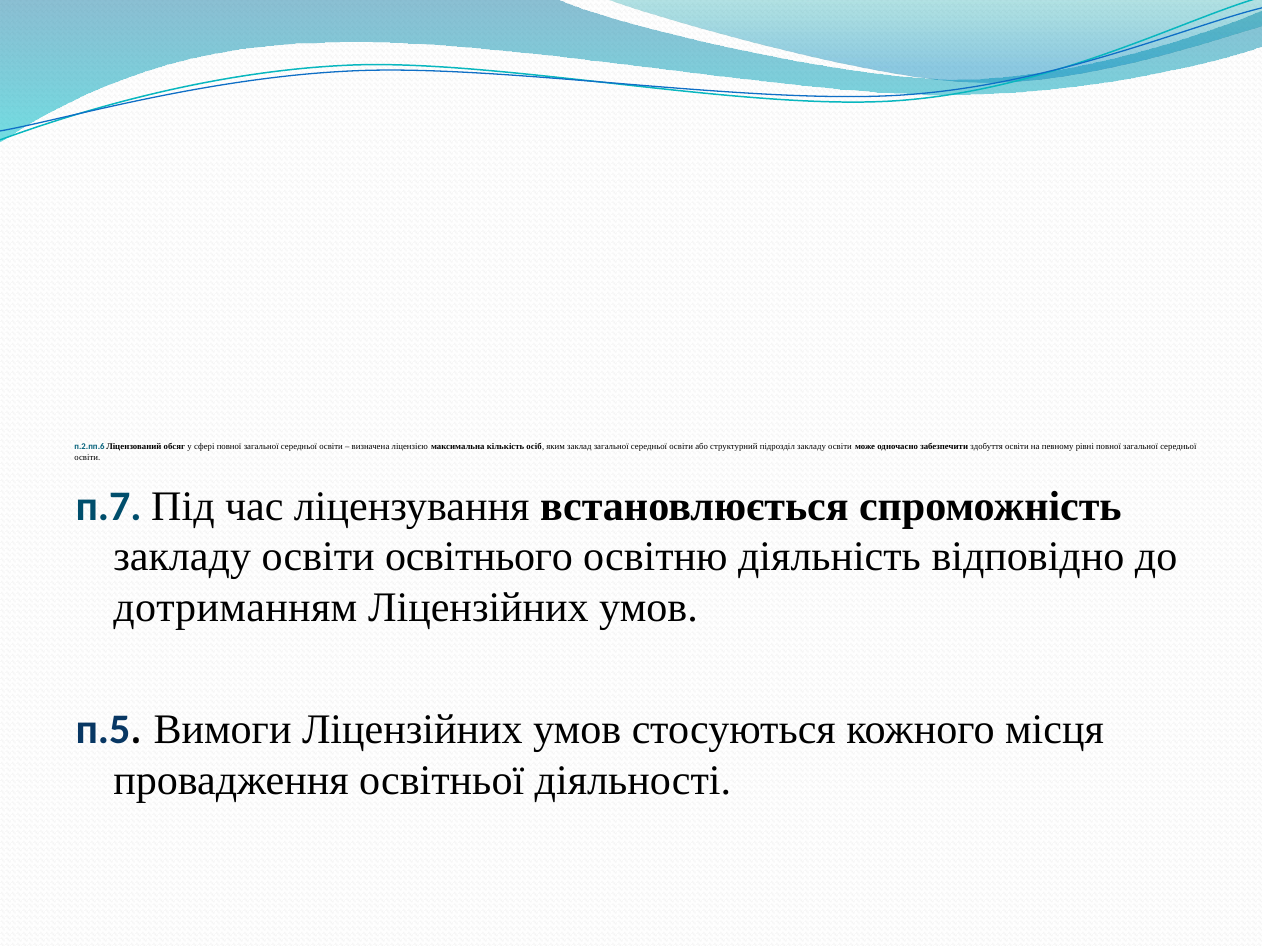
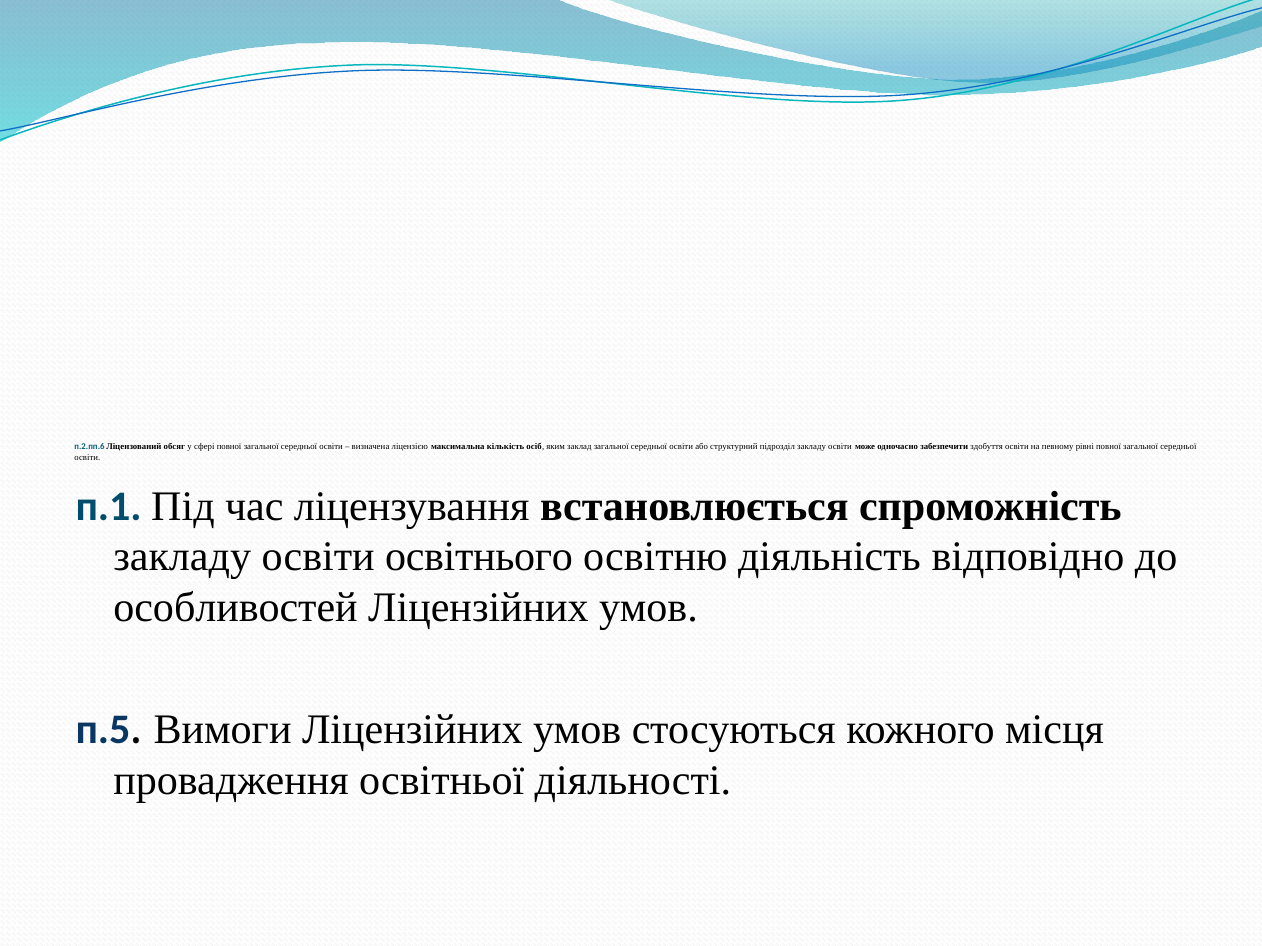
п.7: п.7 -> п.1
дотриманням: дотриманням -> особливостей
